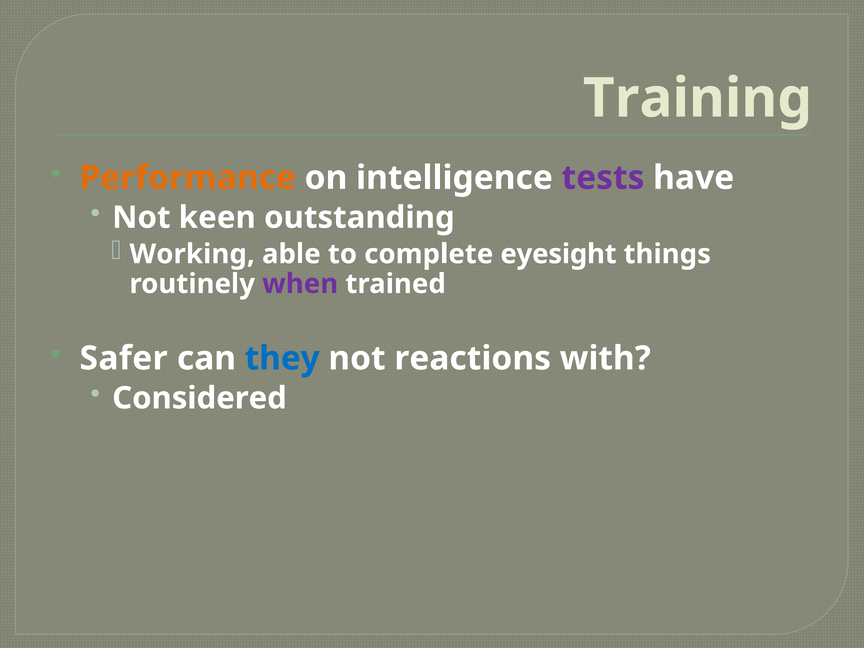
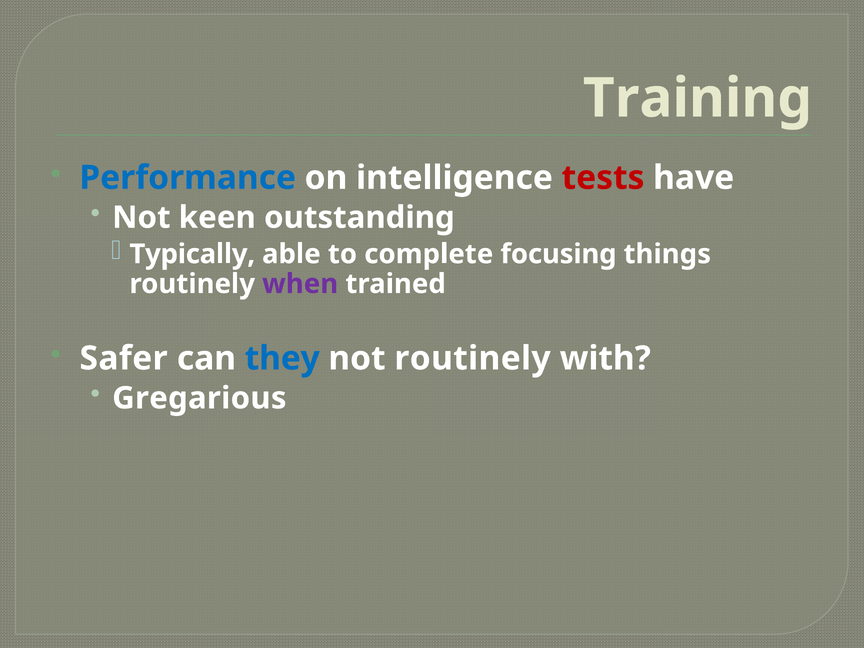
Performance colour: orange -> blue
tests colour: purple -> red
Working: Working -> Typically
eyesight: eyesight -> focusing
not reactions: reactions -> routinely
Considered: Considered -> Gregarious
